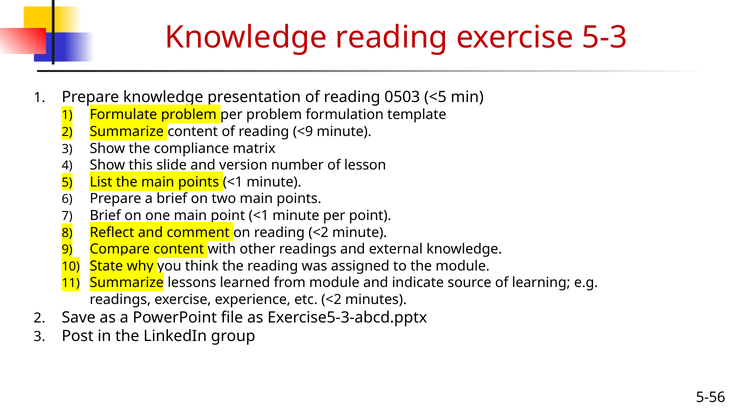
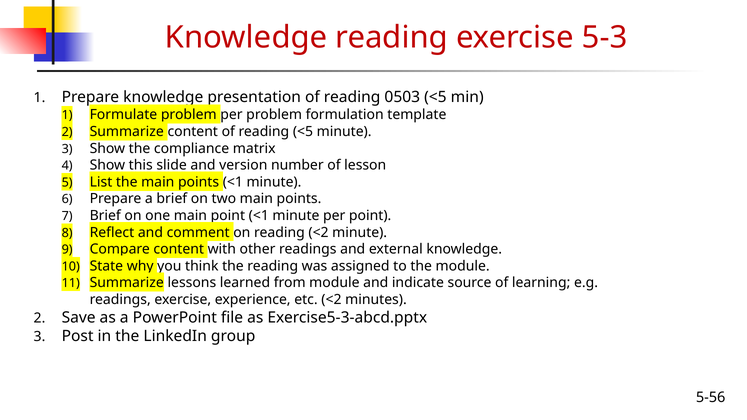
reading <9: <9 -> <5
